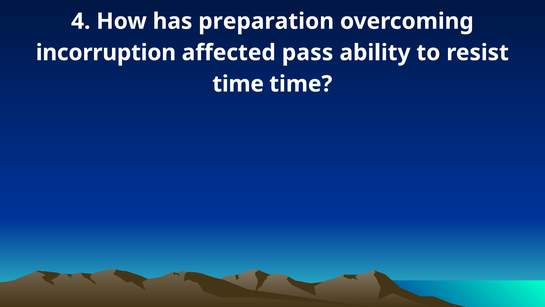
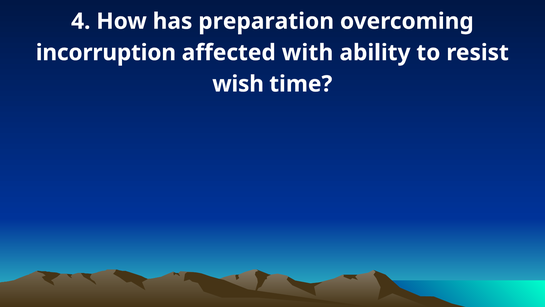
pass: pass -> with
time at (238, 84): time -> wish
